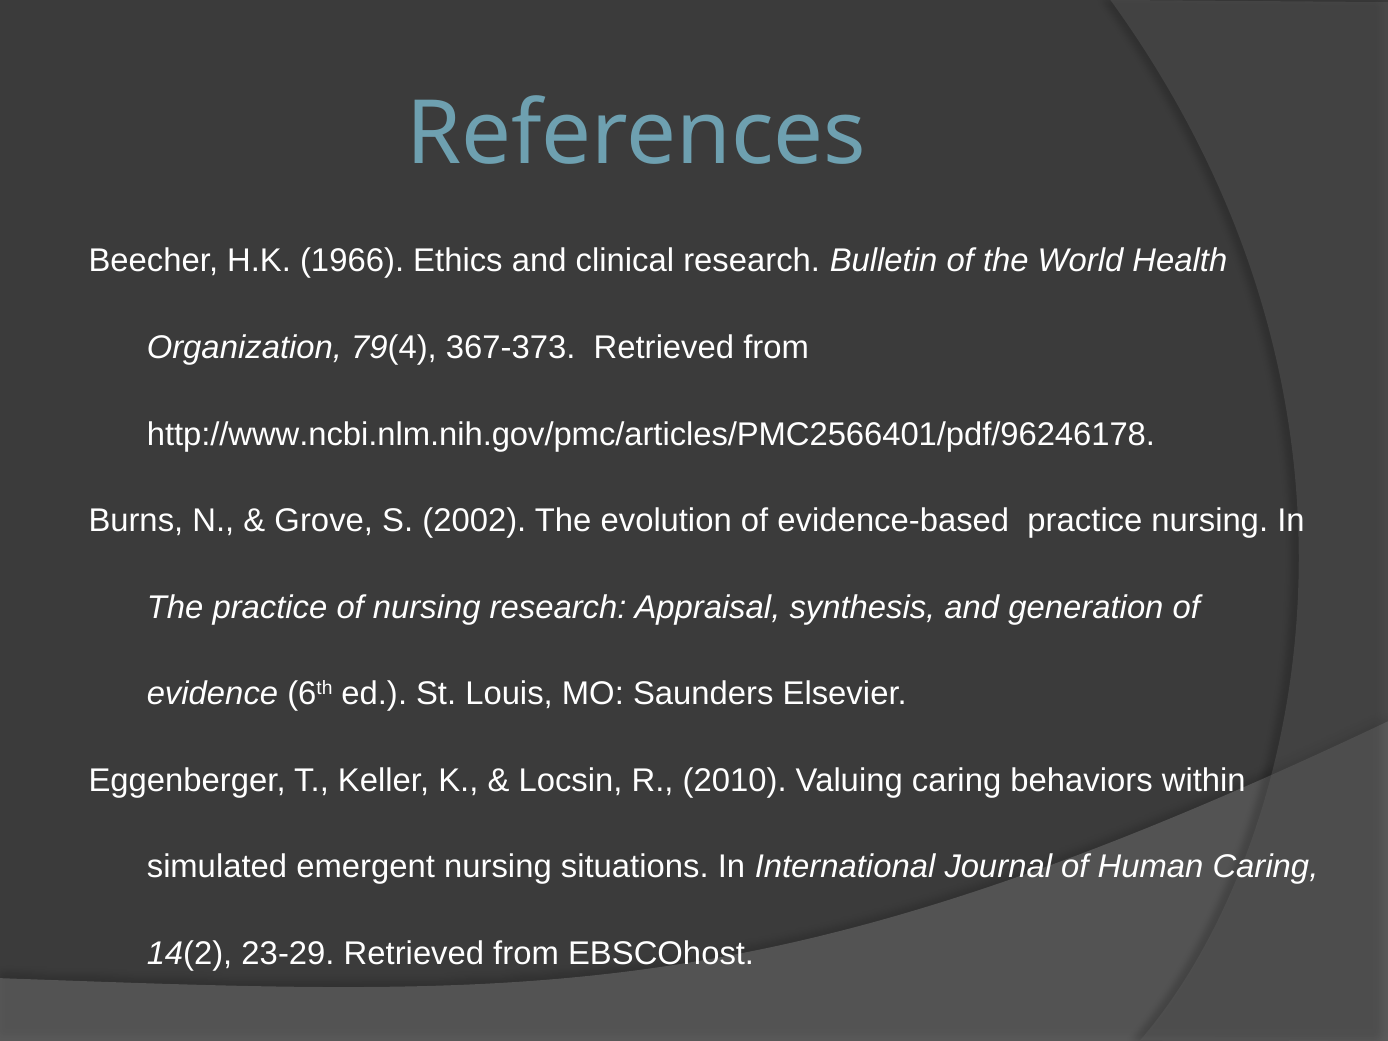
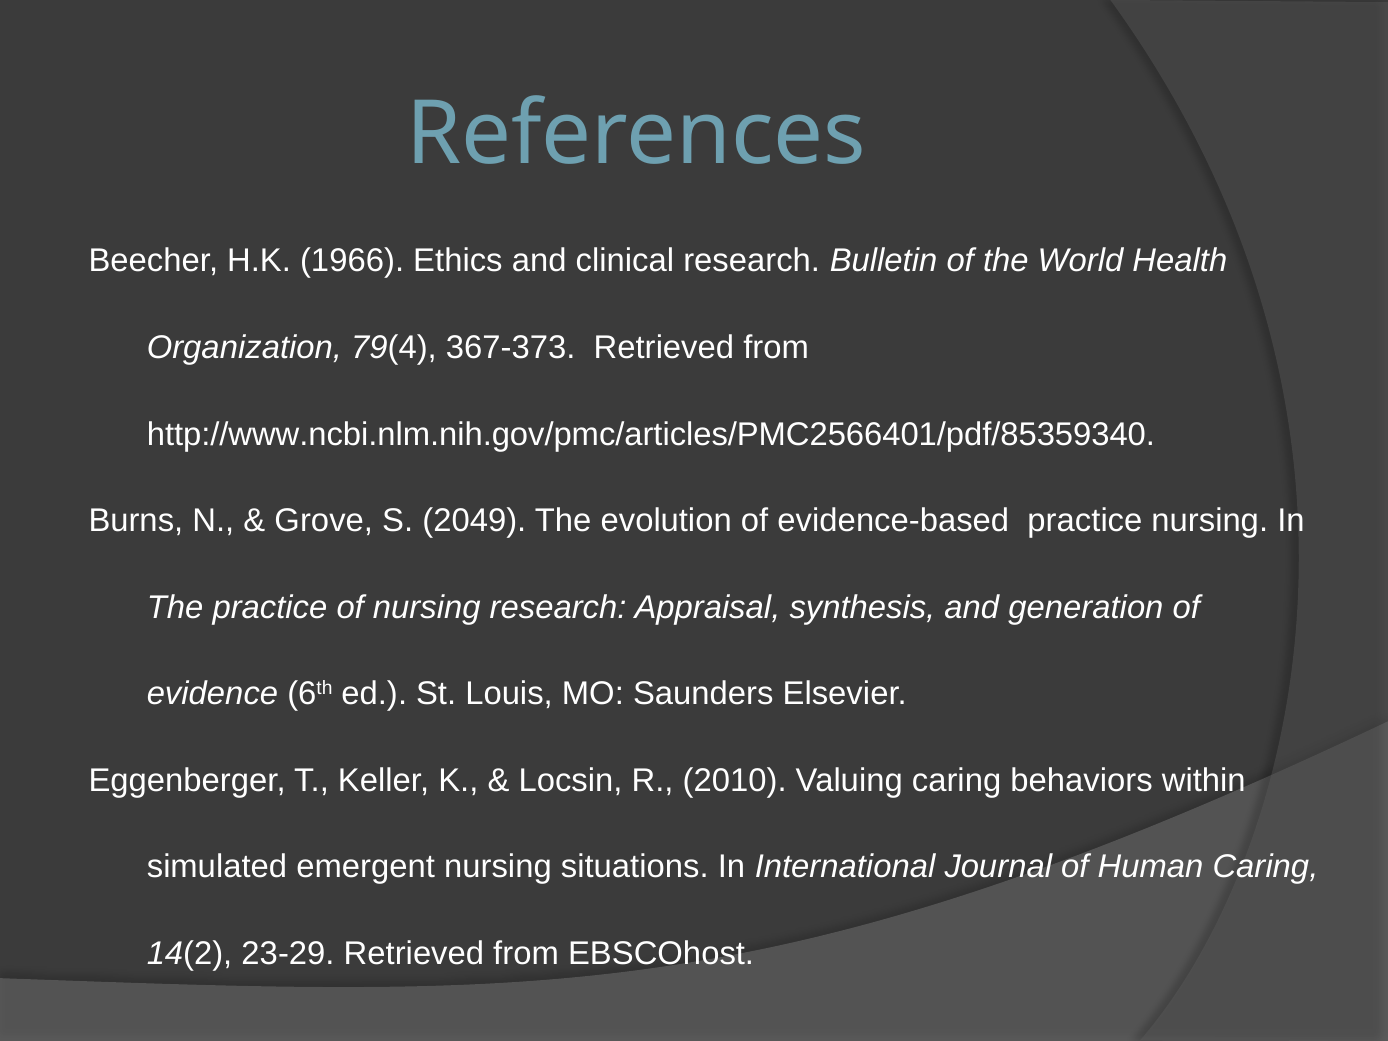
http://www.ncbi.nlm.nih.gov/pmc/articles/PMC2566401/pdf/96246178: http://www.ncbi.nlm.nih.gov/pmc/articles/PMC2566401/pdf/96246178 -> http://www.ncbi.nlm.nih.gov/pmc/articles/PMC2566401/pdf/85359340
2002: 2002 -> 2049
